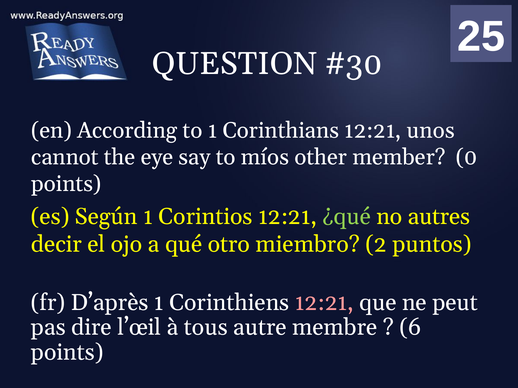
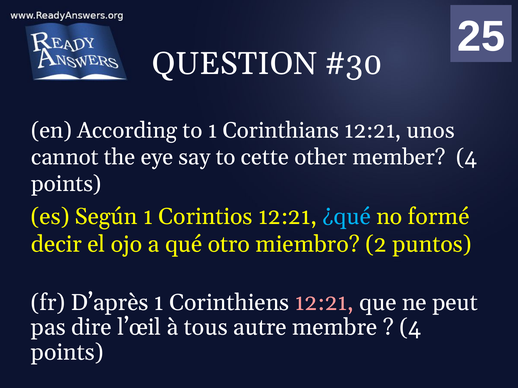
míos: míos -> cette
member 0: 0 -> 4
¿qué colour: light green -> light blue
autres: autres -> formé
6 at (410, 328): 6 -> 4
